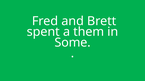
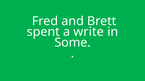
them: them -> write
